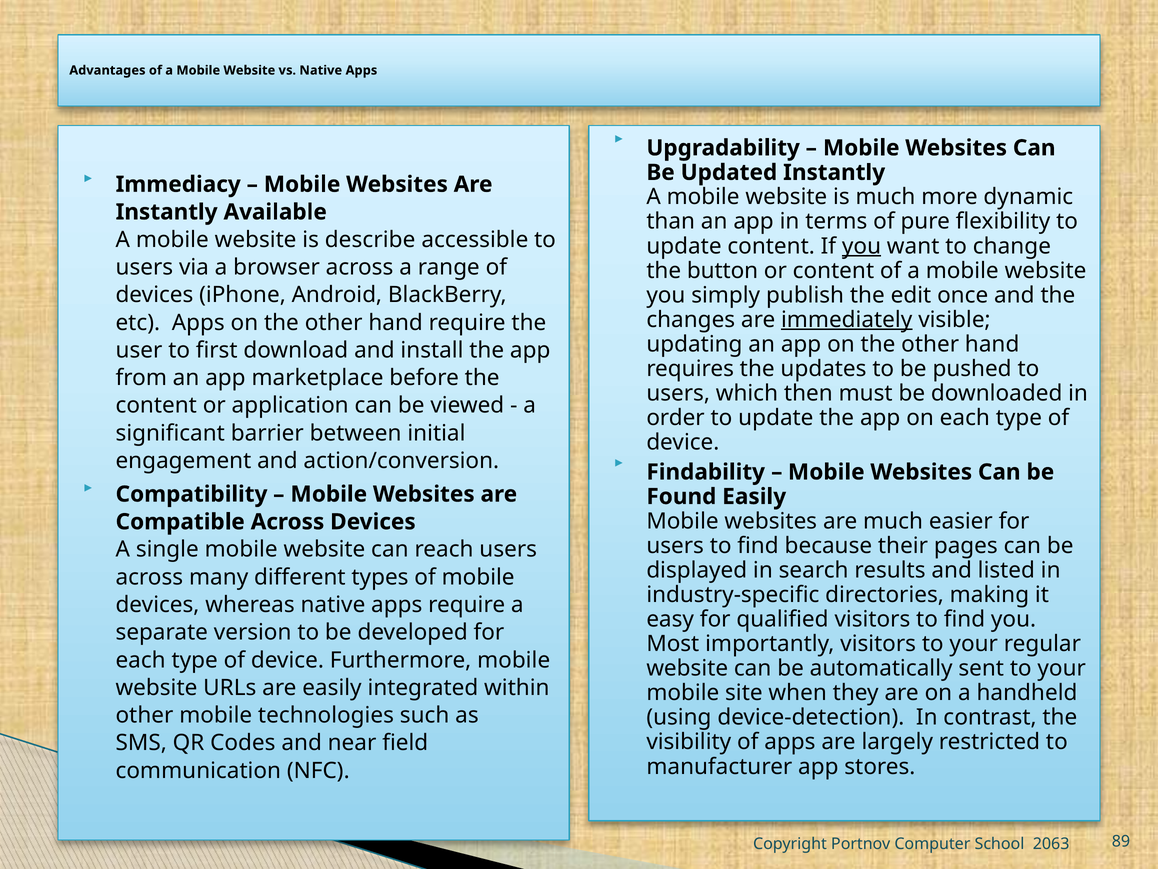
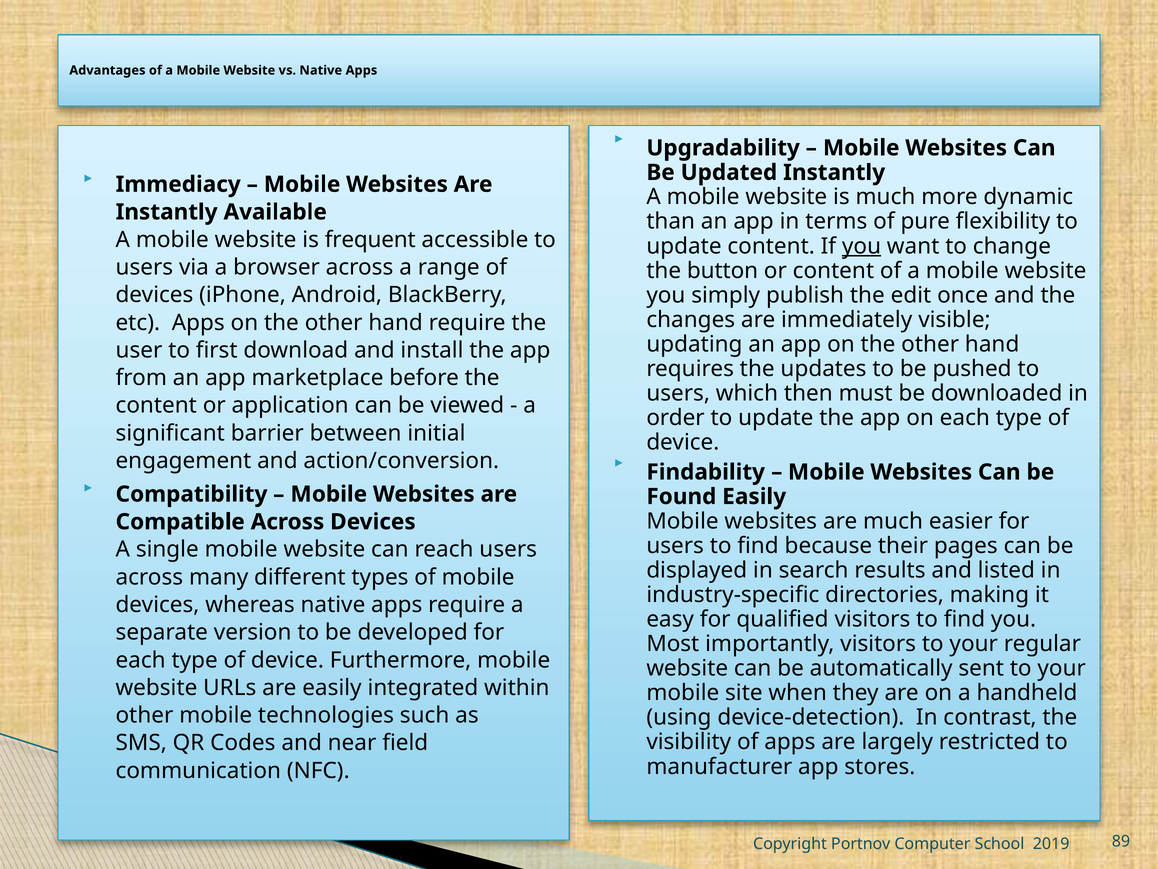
describe: describe -> frequent
immediately underline: present -> none
2063: 2063 -> 2019
